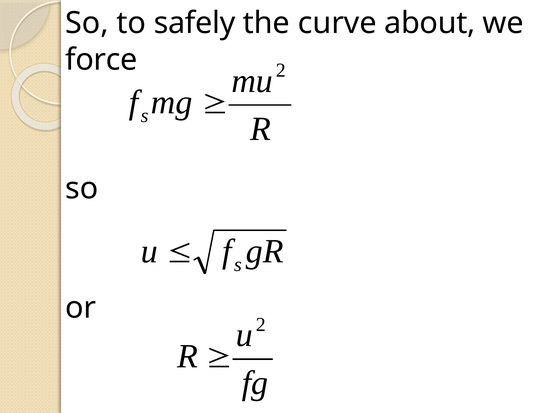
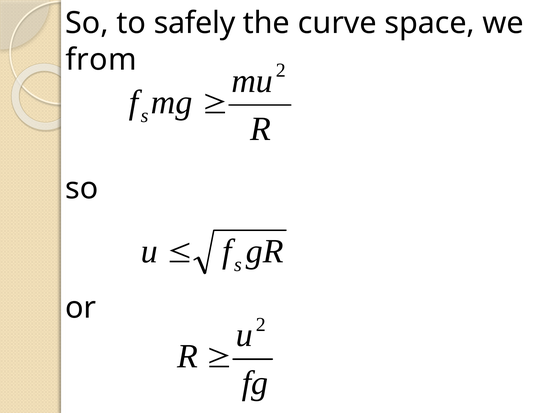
about: about -> space
force: force -> from
